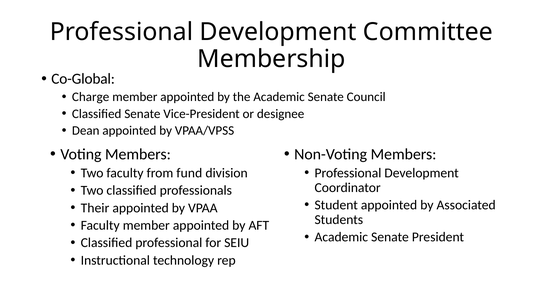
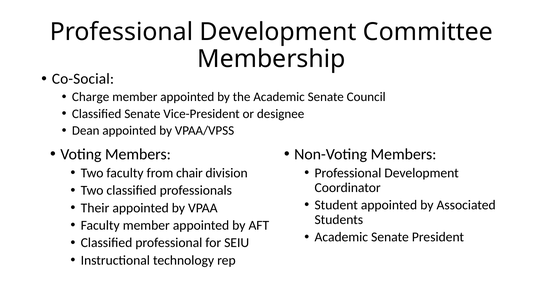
Co-Global: Co-Global -> Co-Social
fund: fund -> chair
